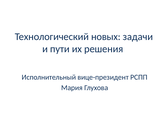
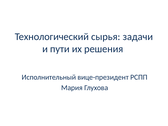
новых: новых -> сырья
